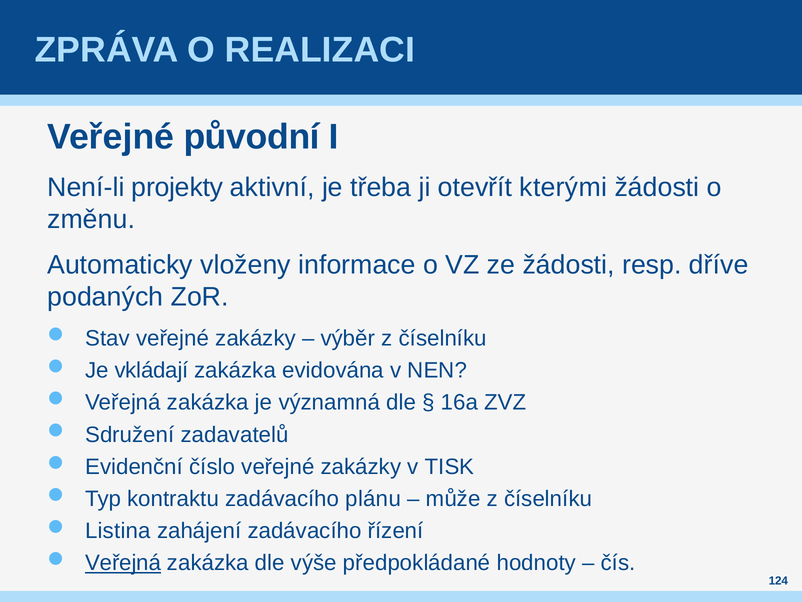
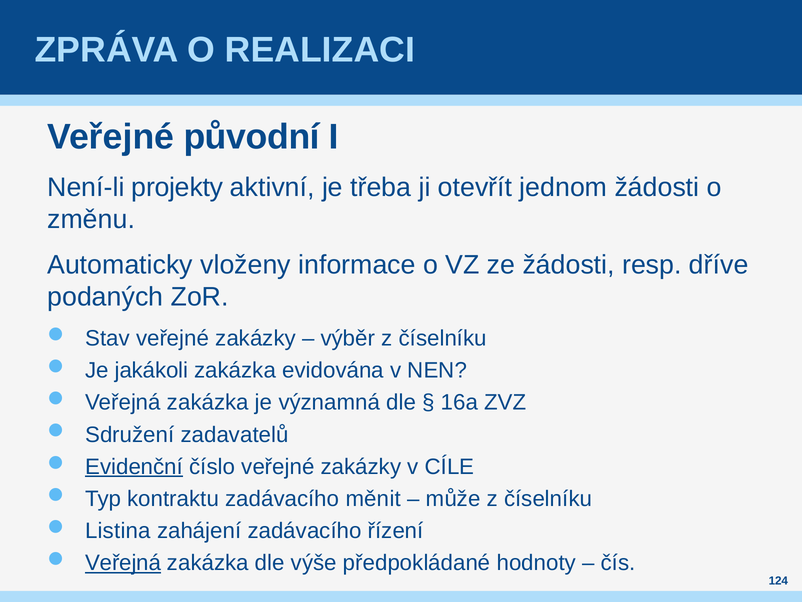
kterými: kterými -> jednom
vkládají: vkládají -> jakákoli
Evidenční underline: none -> present
TISK: TISK -> CÍLE
plánu: plánu -> měnit
